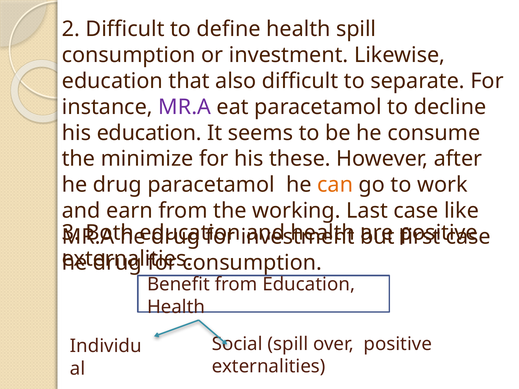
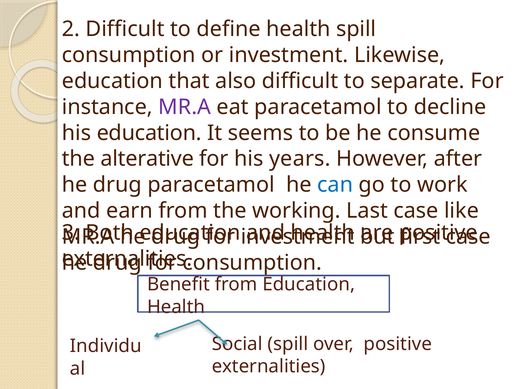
minimize: minimize -> alterative
these: these -> years
can colour: orange -> blue
